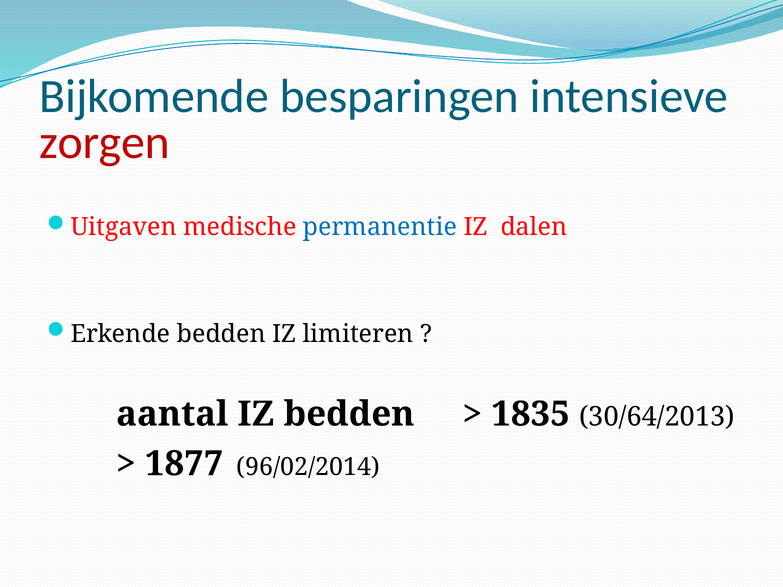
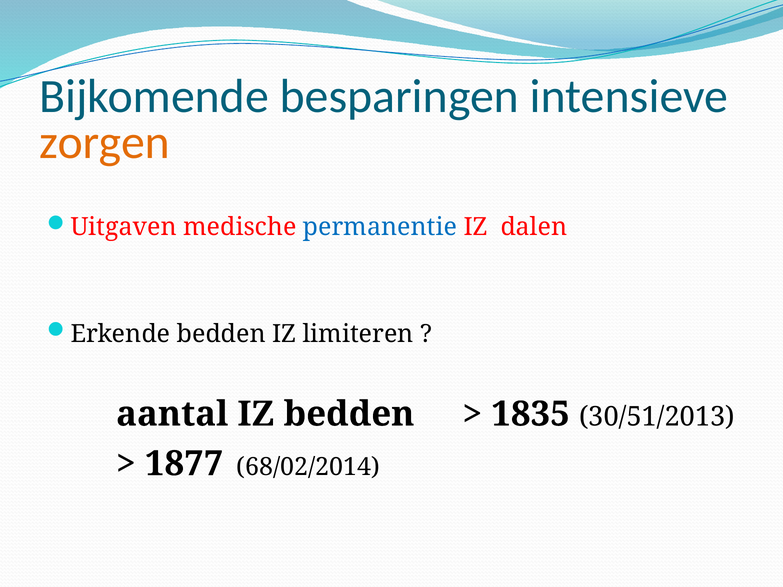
zorgen colour: red -> orange
30/64/2013: 30/64/2013 -> 30/51/2013
96/02/2014: 96/02/2014 -> 68/02/2014
